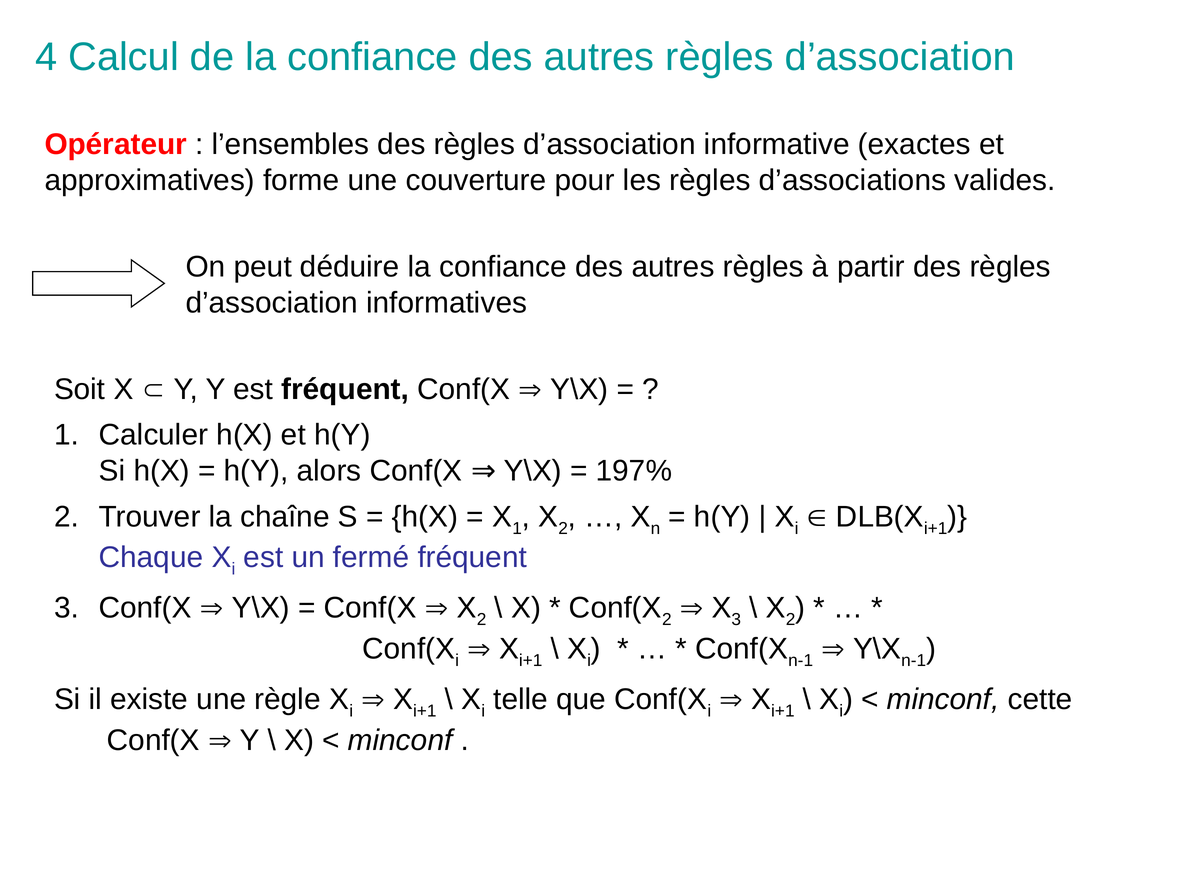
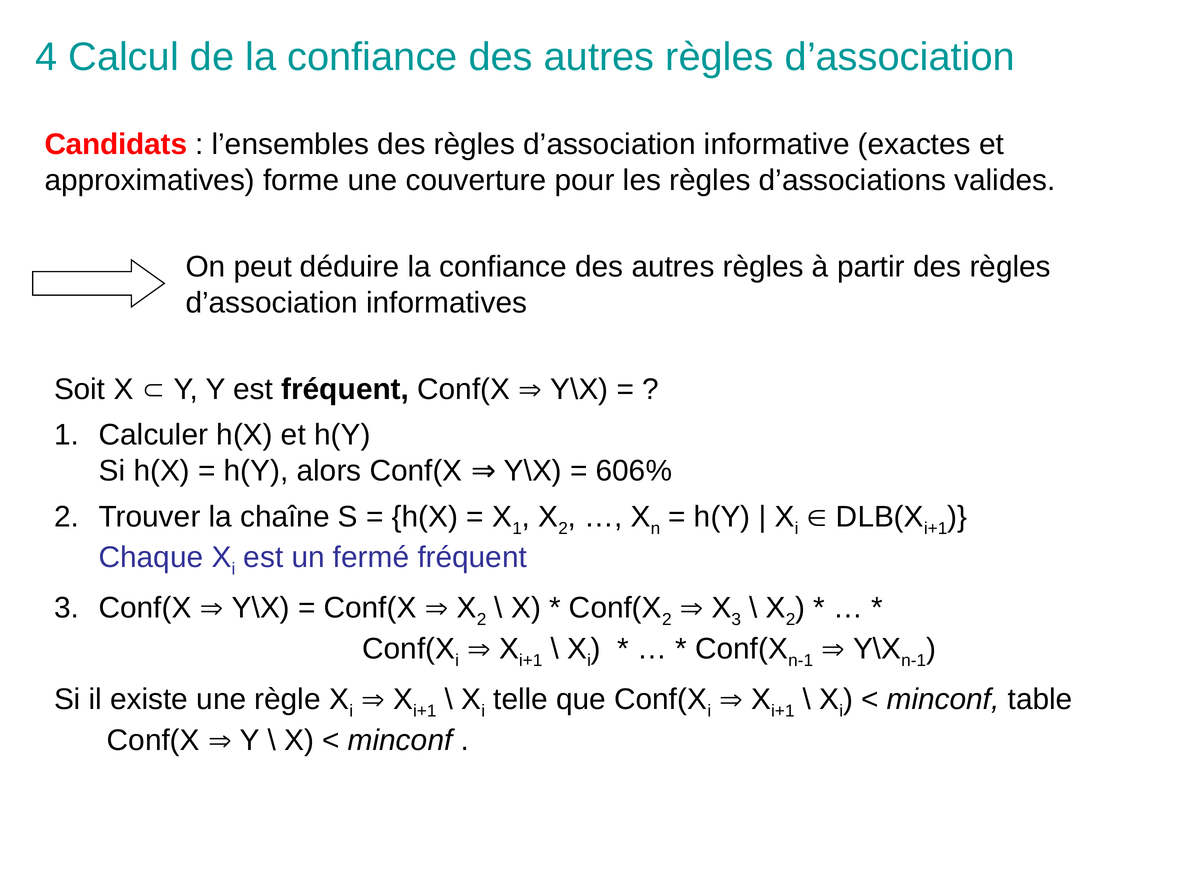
Opérateur: Opérateur -> Candidats
197%: 197% -> 606%
cette: cette -> table
